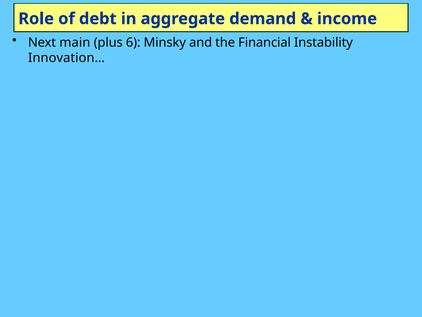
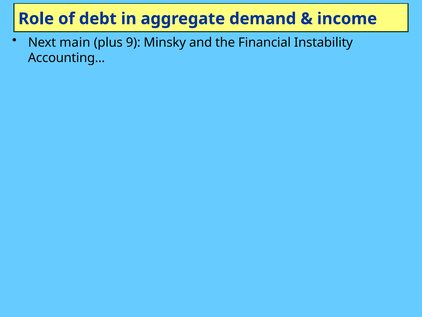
6: 6 -> 9
Innovation…: Innovation… -> Accounting…
